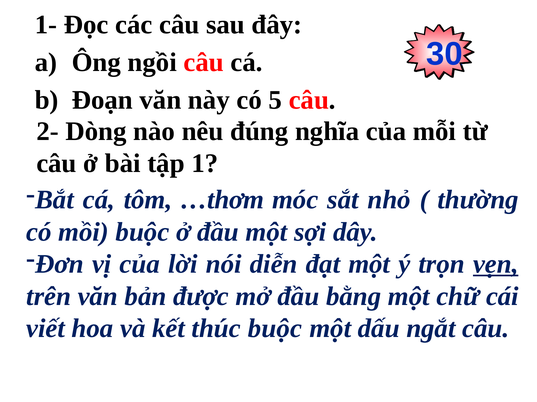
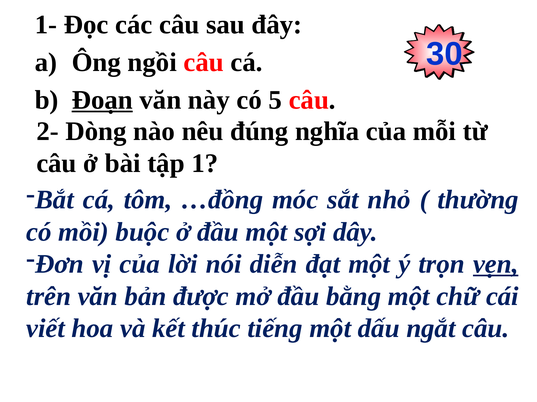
Đoạn underline: none -> present
…thơm: …thơm -> …đồng
thúc buộc: buộc -> tiếng
